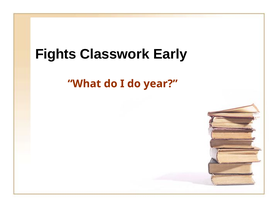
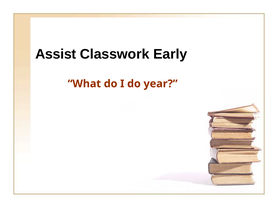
Fights: Fights -> Assist
